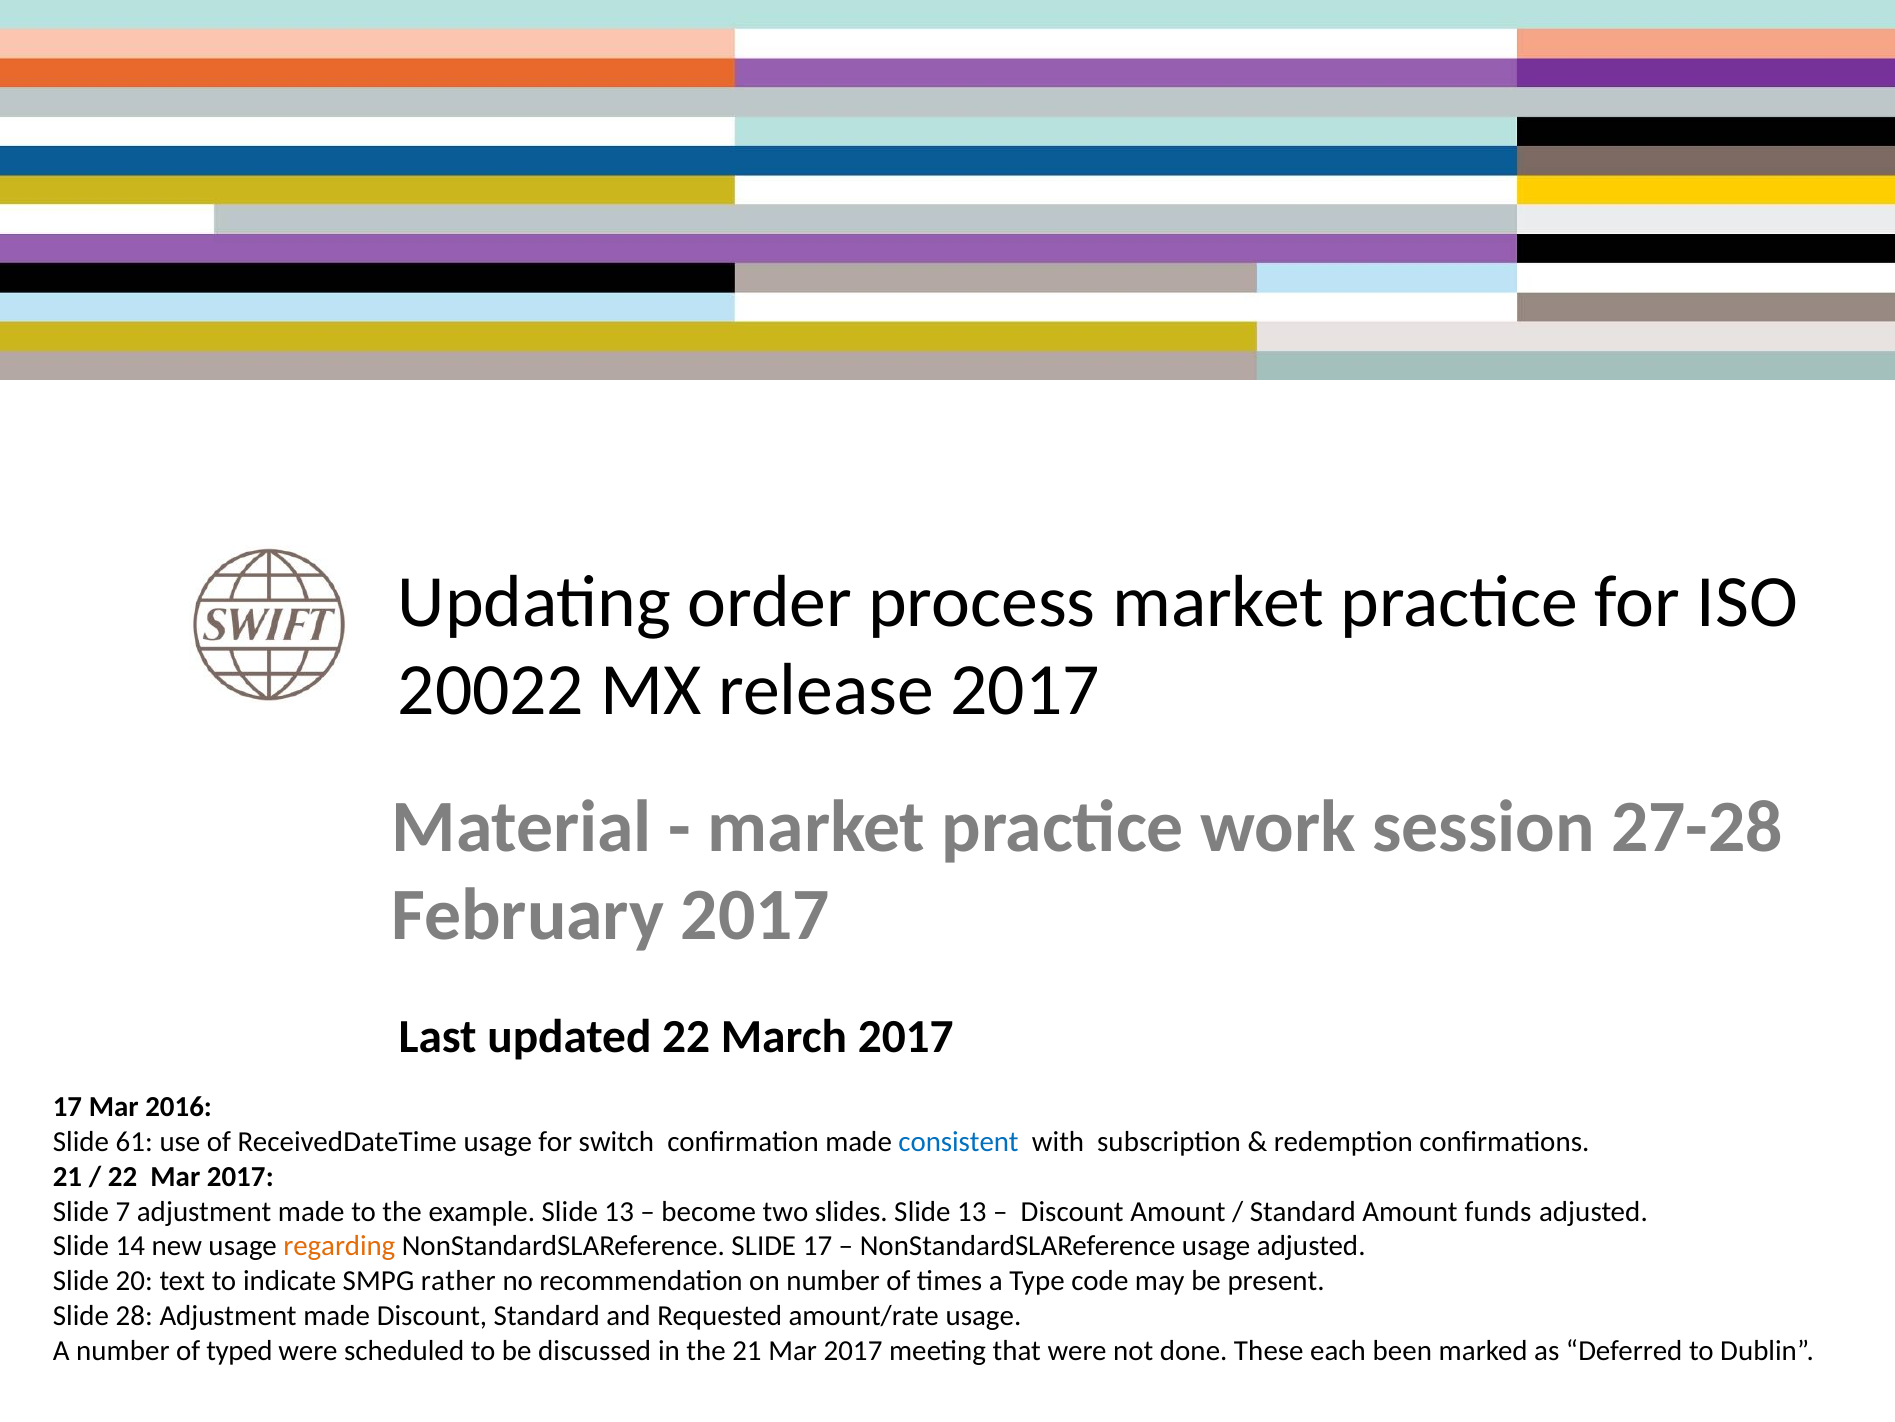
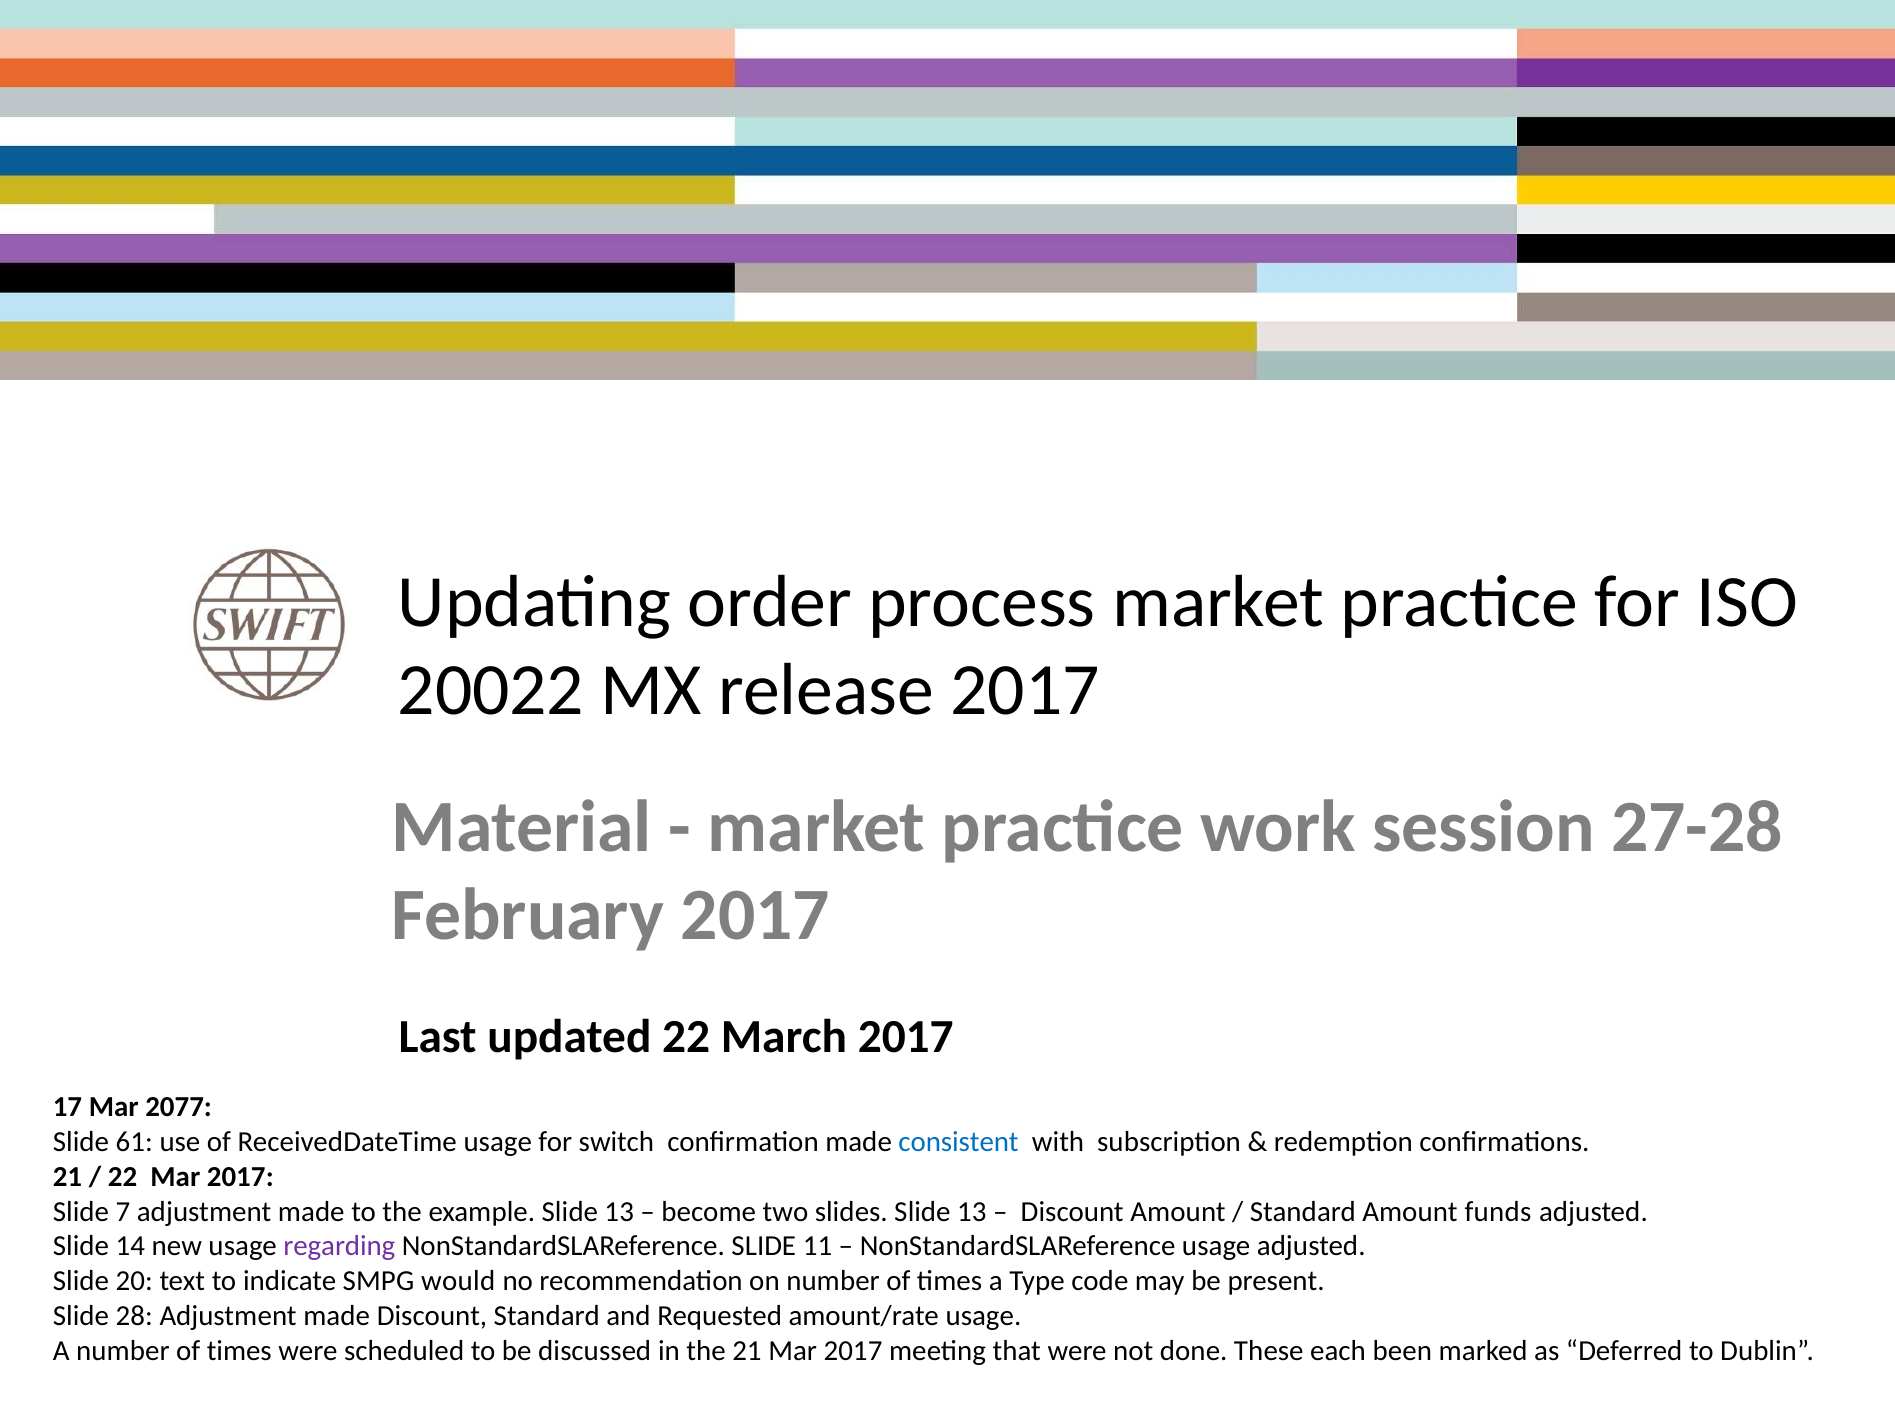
2016: 2016 -> 2077
regarding colour: orange -> purple
SLIDE 17: 17 -> 11
rather: rather -> would
A number of typed: typed -> times
